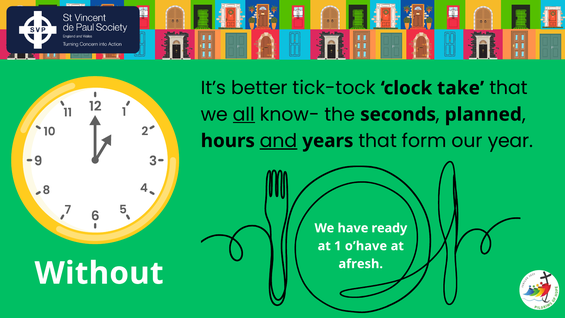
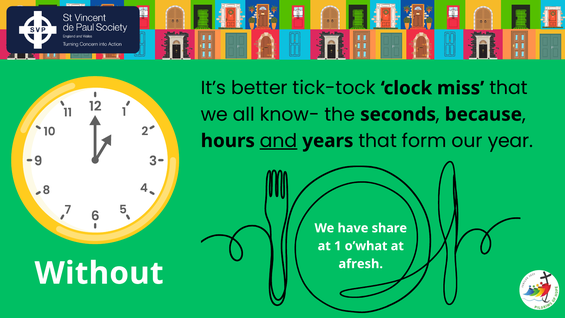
take: take -> miss
all underline: present -> none
planned: planned -> because
ready: ready -> share
o’have: o’have -> o’what
